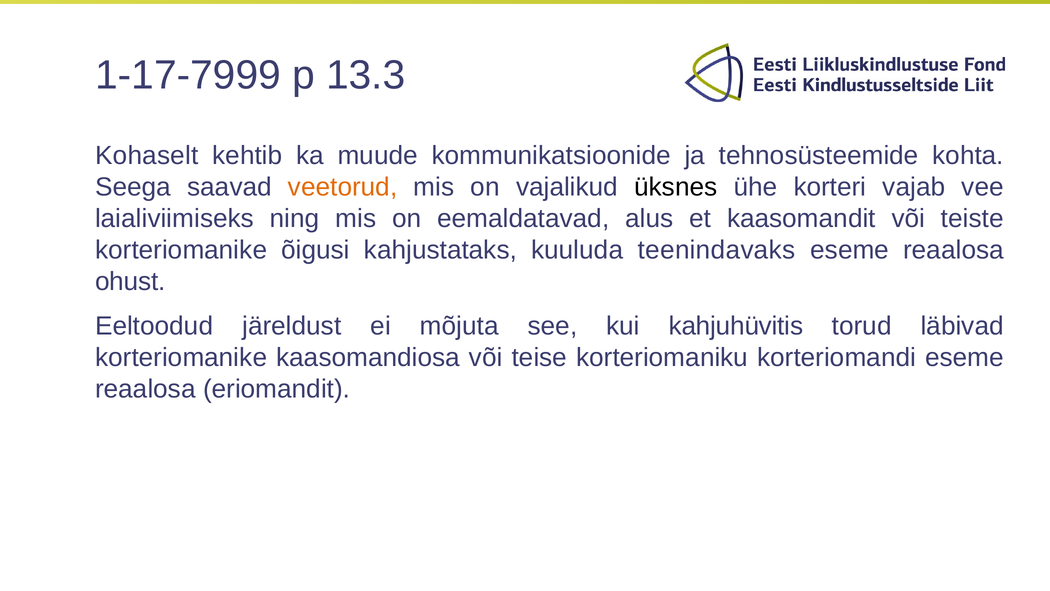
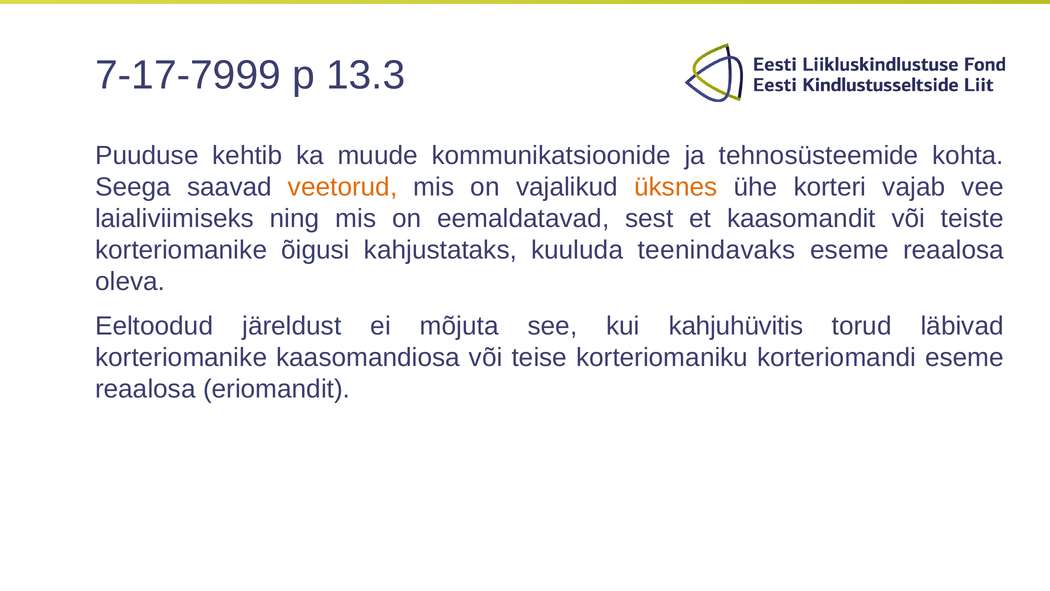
1-17-7999: 1-17-7999 -> 7-17-7999
Kohaselt: Kohaselt -> Puuduse
üksnes colour: black -> orange
alus: alus -> sest
ohust: ohust -> oleva
